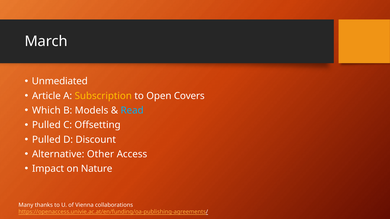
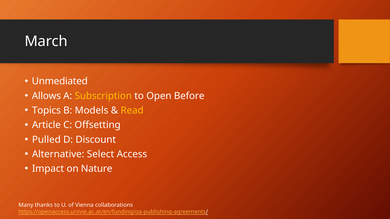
Article: Article -> Allows
Covers: Covers -> Before
Which: Which -> Topics
Read colour: light blue -> yellow
Pulled at (46, 125): Pulled -> Article
Other: Other -> Select
